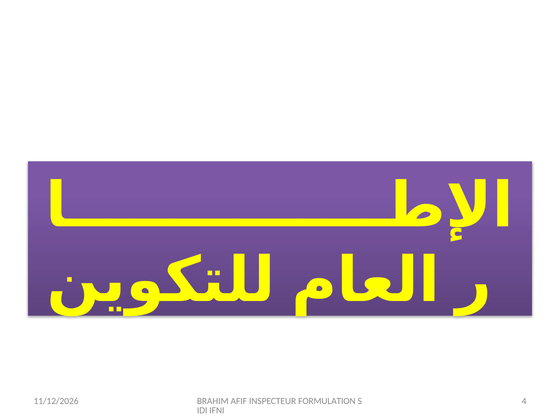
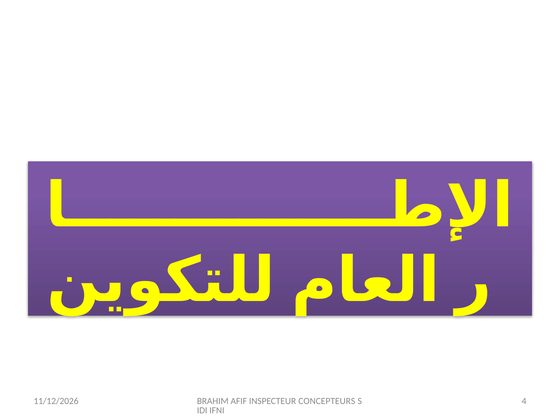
FORMULATION: FORMULATION -> CONCEPTEURS
